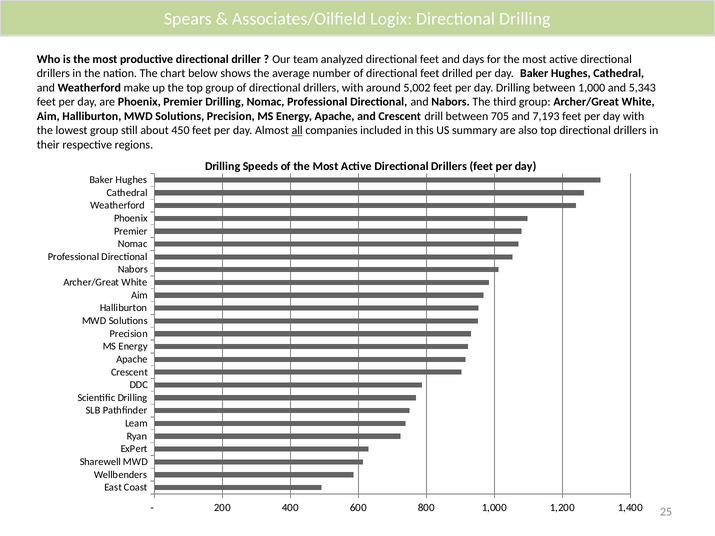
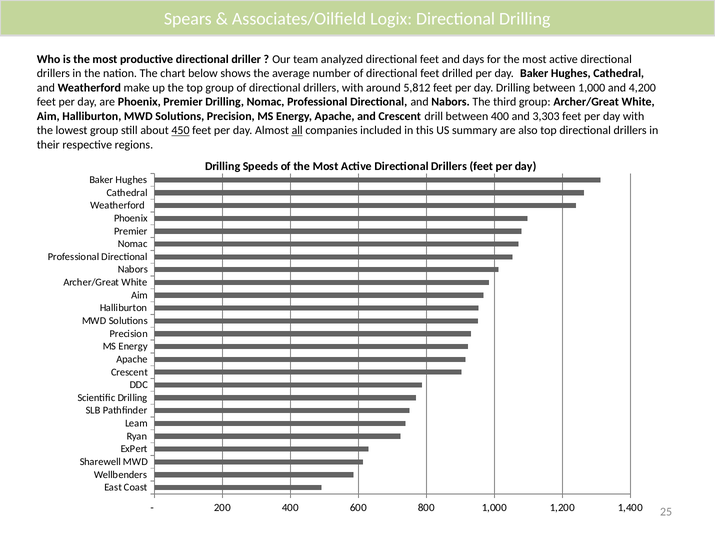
5,002: 5,002 -> 5,812
5,343: 5,343 -> 4,200
between 705: 705 -> 400
7,193: 7,193 -> 3,303
450 underline: none -> present
